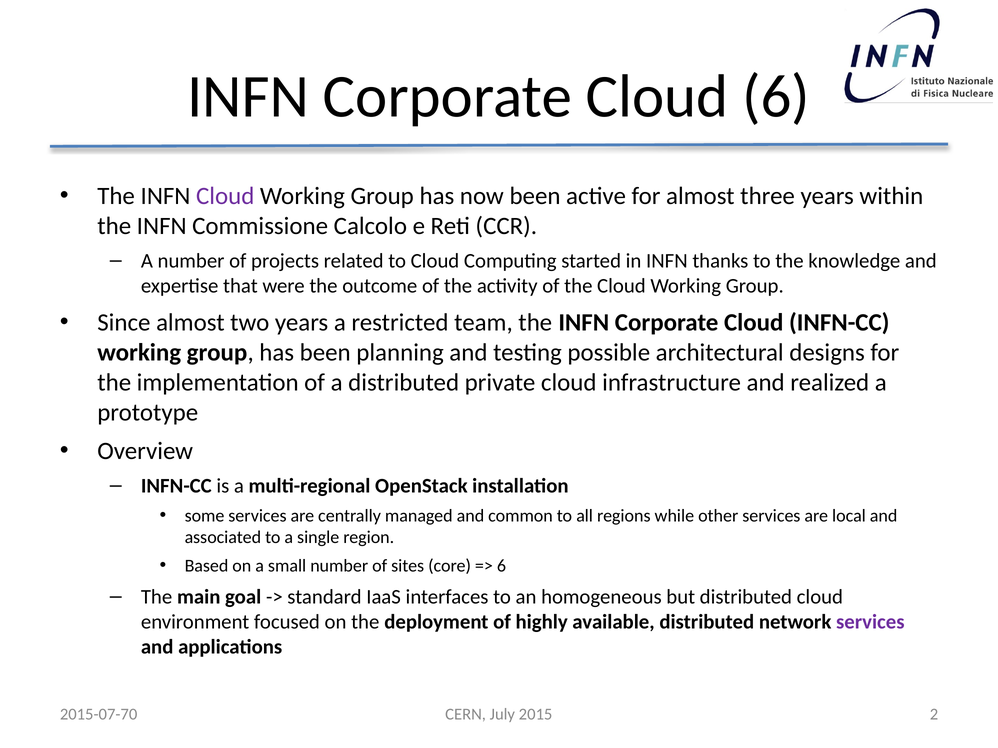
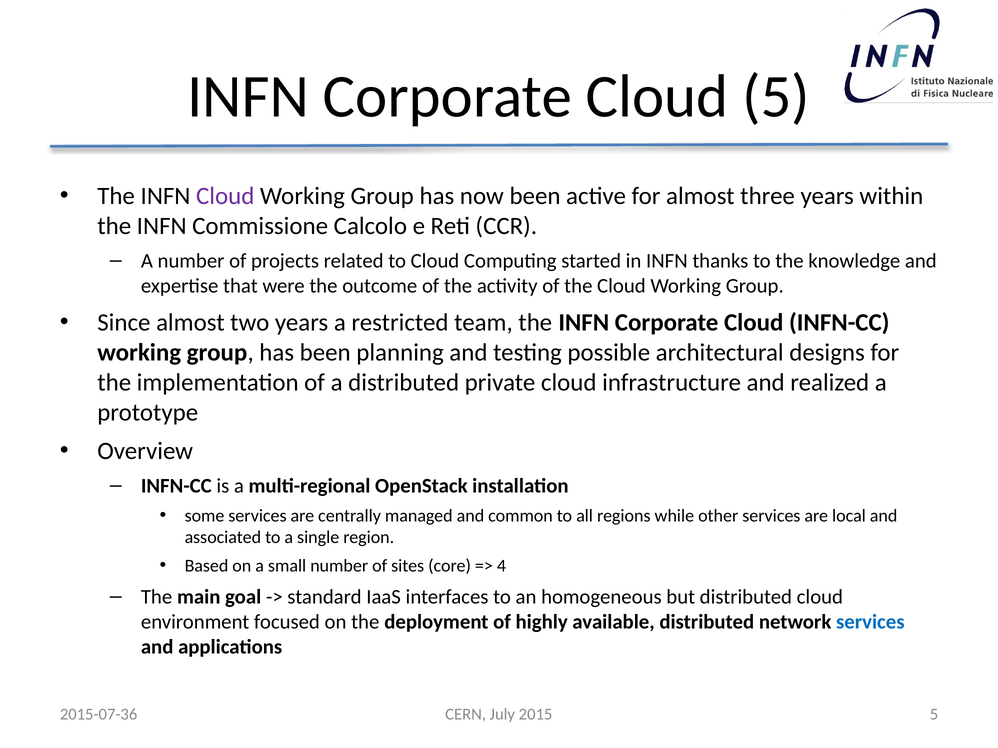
Cloud 6: 6 -> 5
6 at (501, 566): 6 -> 4
services at (870, 622) colour: purple -> blue
2015 2: 2 -> 5
2015-07-70: 2015-07-70 -> 2015-07-36
